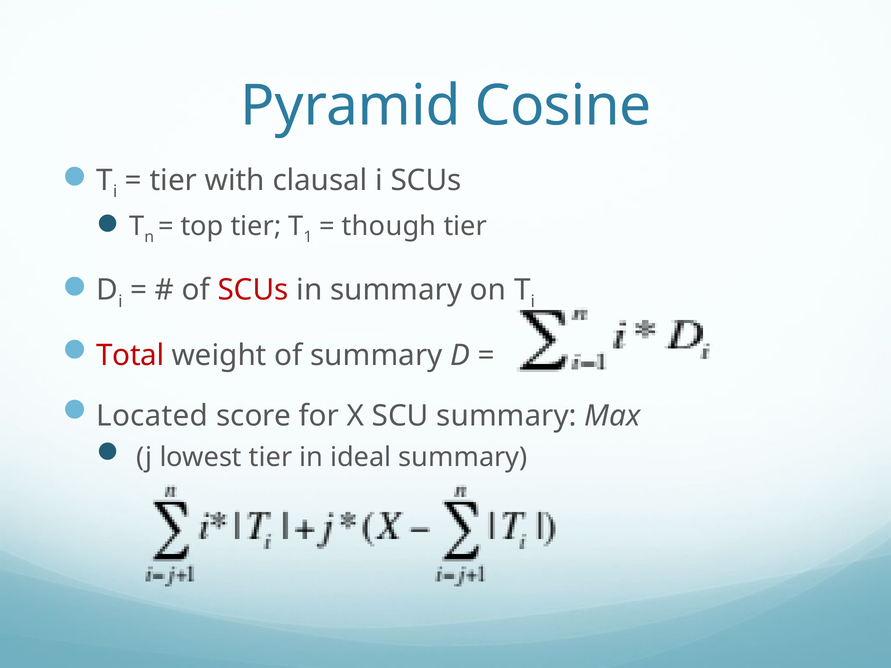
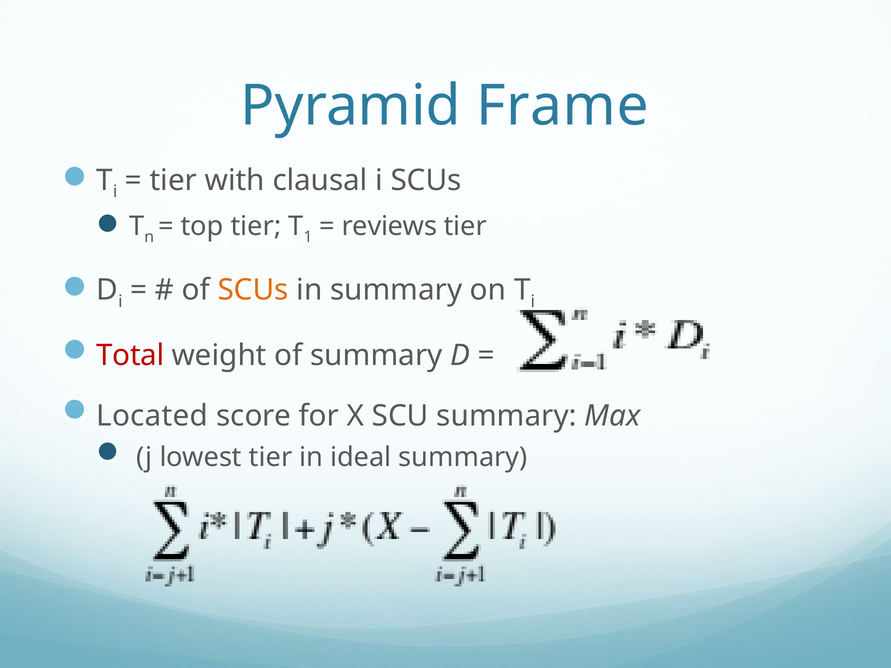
Cosine: Cosine -> Frame
though: though -> reviews
SCUs at (253, 290) colour: red -> orange
